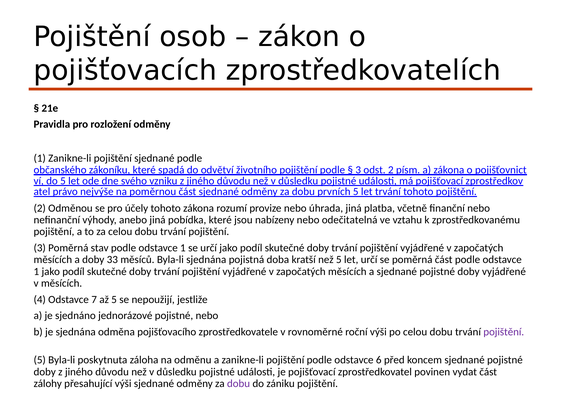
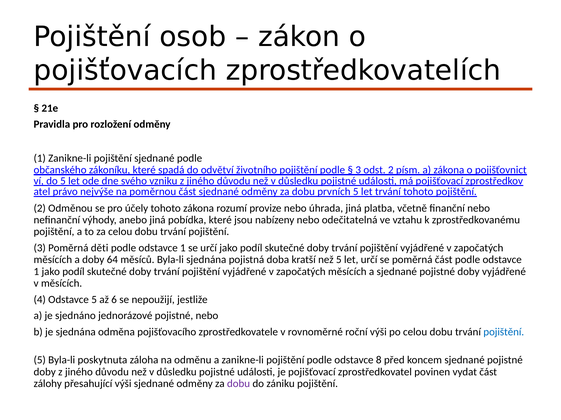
stav: stav -> děti
33: 33 -> 64
Odstavce 7: 7 -> 5
až 5: 5 -> 6
pojištění at (504, 333) colour: purple -> blue
6: 6 -> 8
